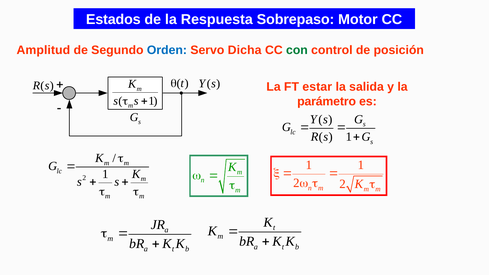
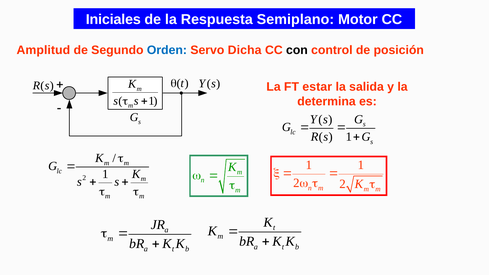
Estados: Estados -> Iniciales
Sobrepaso: Sobrepaso -> Semiplano
con colour: green -> black
parámetro: parámetro -> determina
